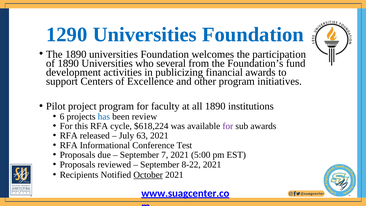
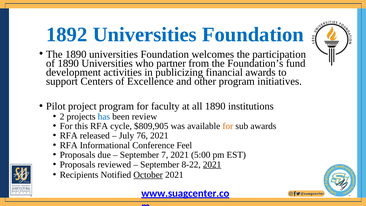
1290: 1290 -> 1892
several: several -> partner
6: 6 -> 2
$618,224: $618,224 -> $809,905
for at (228, 126) colour: purple -> orange
63: 63 -> 76
Test: Test -> Feel
2021 at (212, 164) underline: none -> present
